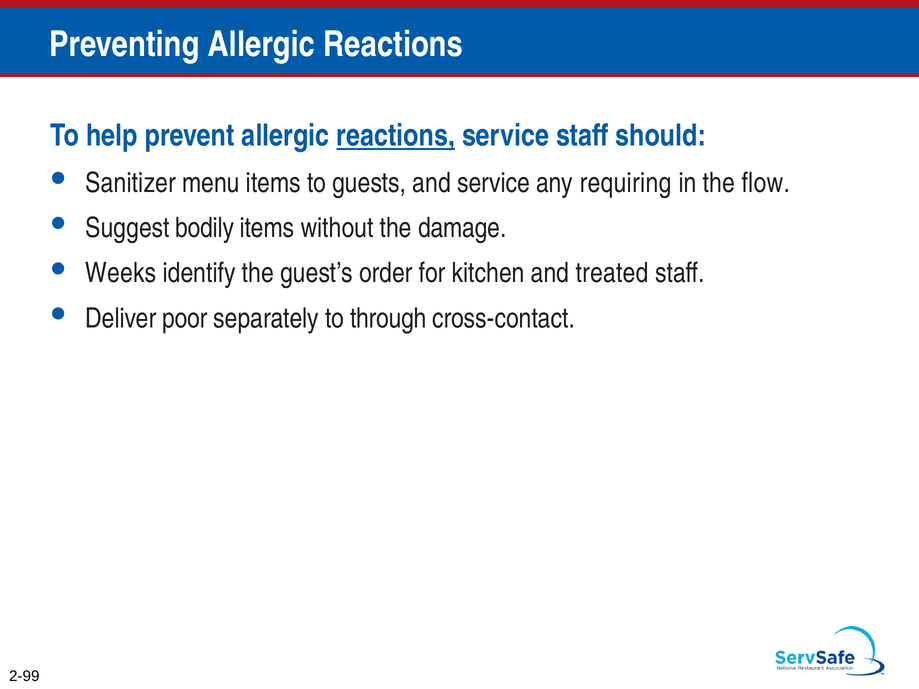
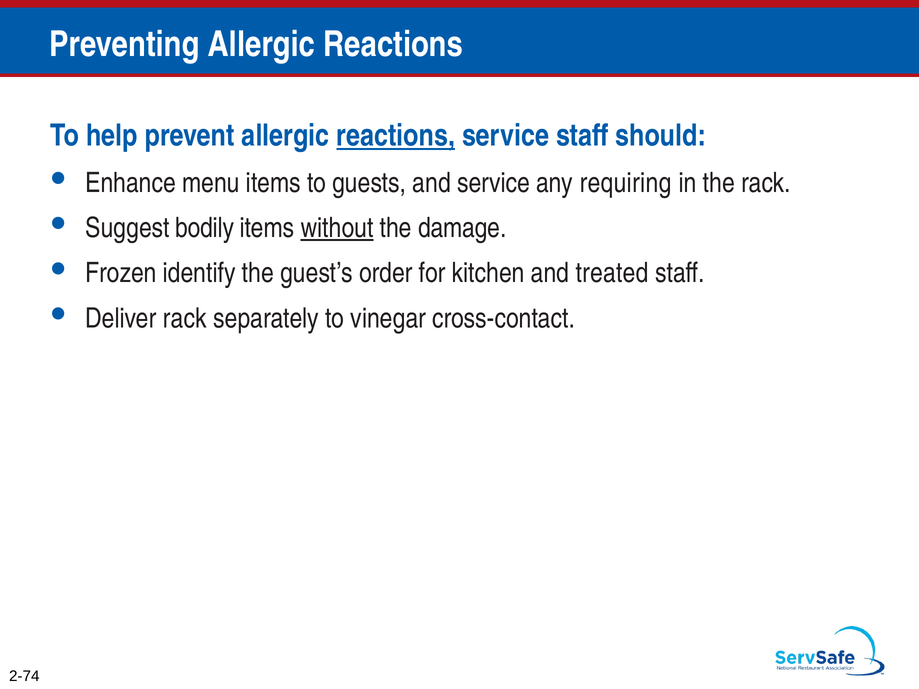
Sanitizer: Sanitizer -> Enhance
the flow: flow -> rack
without underline: none -> present
Weeks: Weeks -> Frozen
Deliver poor: poor -> rack
through: through -> vinegar
2-99: 2-99 -> 2-74
